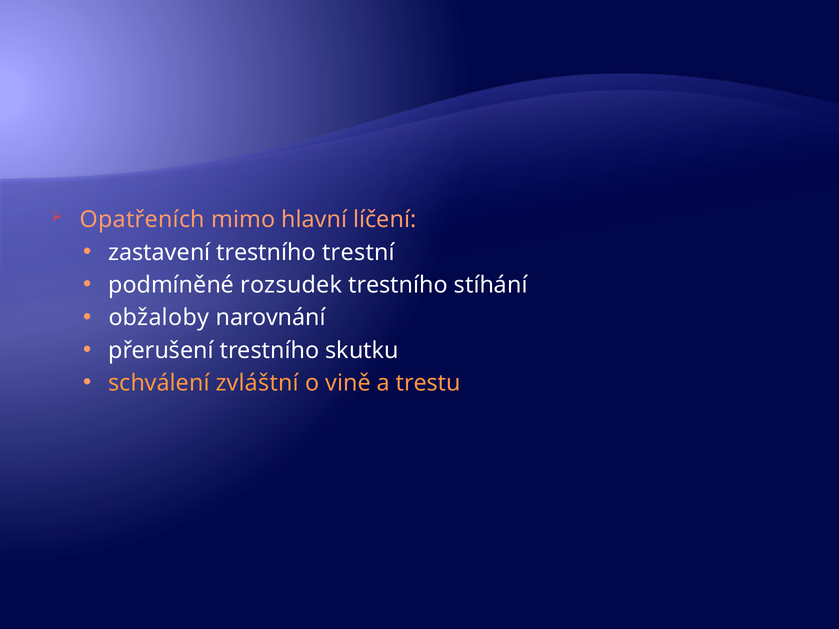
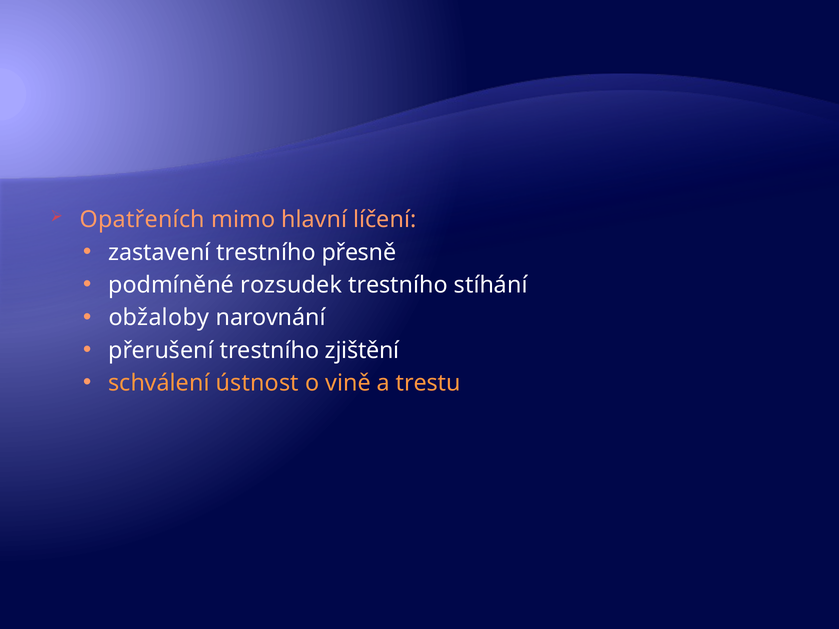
trestní: trestní -> přesně
skutku: skutku -> zjištění
zvláštní: zvláštní -> ústnost
